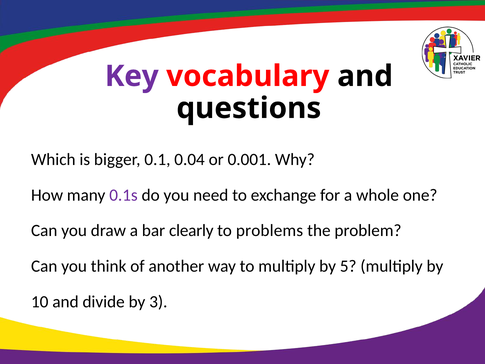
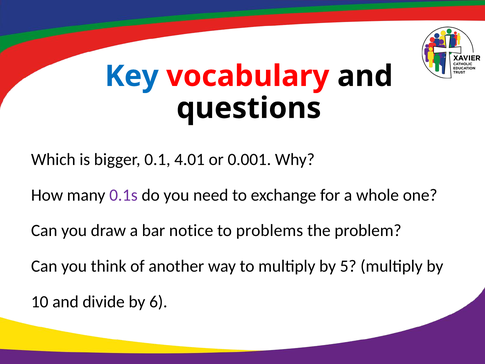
Key colour: purple -> blue
0.04: 0.04 -> 4.01
clearly: clearly -> notice
3: 3 -> 6
